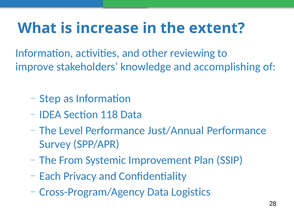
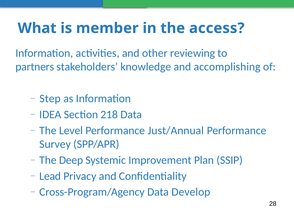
increase: increase -> member
extent: extent -> access
improve: improve -> partners
118: 118 -> 218
From: From -> Deep
Each: Each -> Lead
Logistics: Logistics -> Develop
